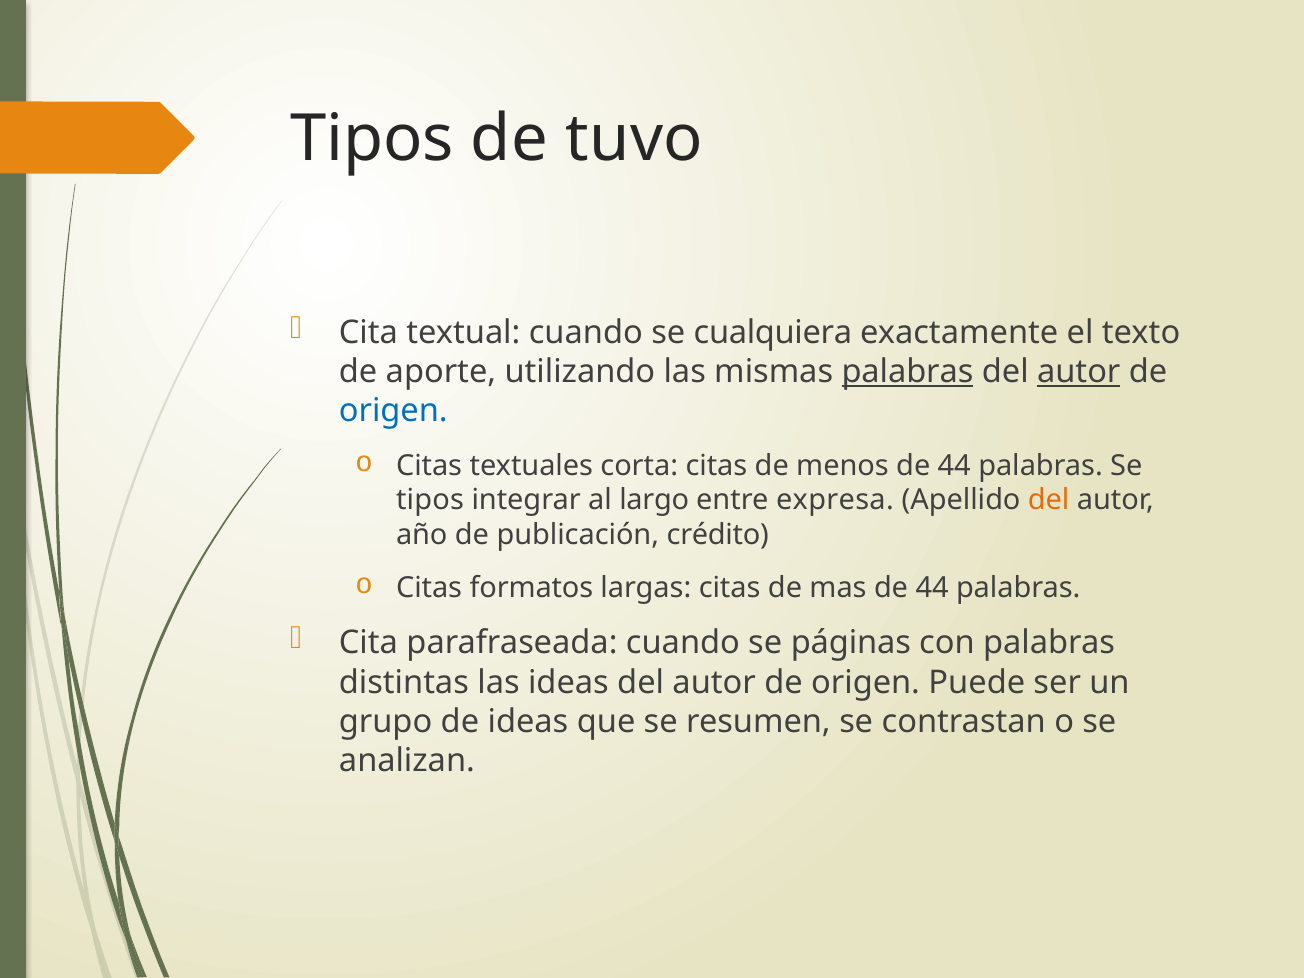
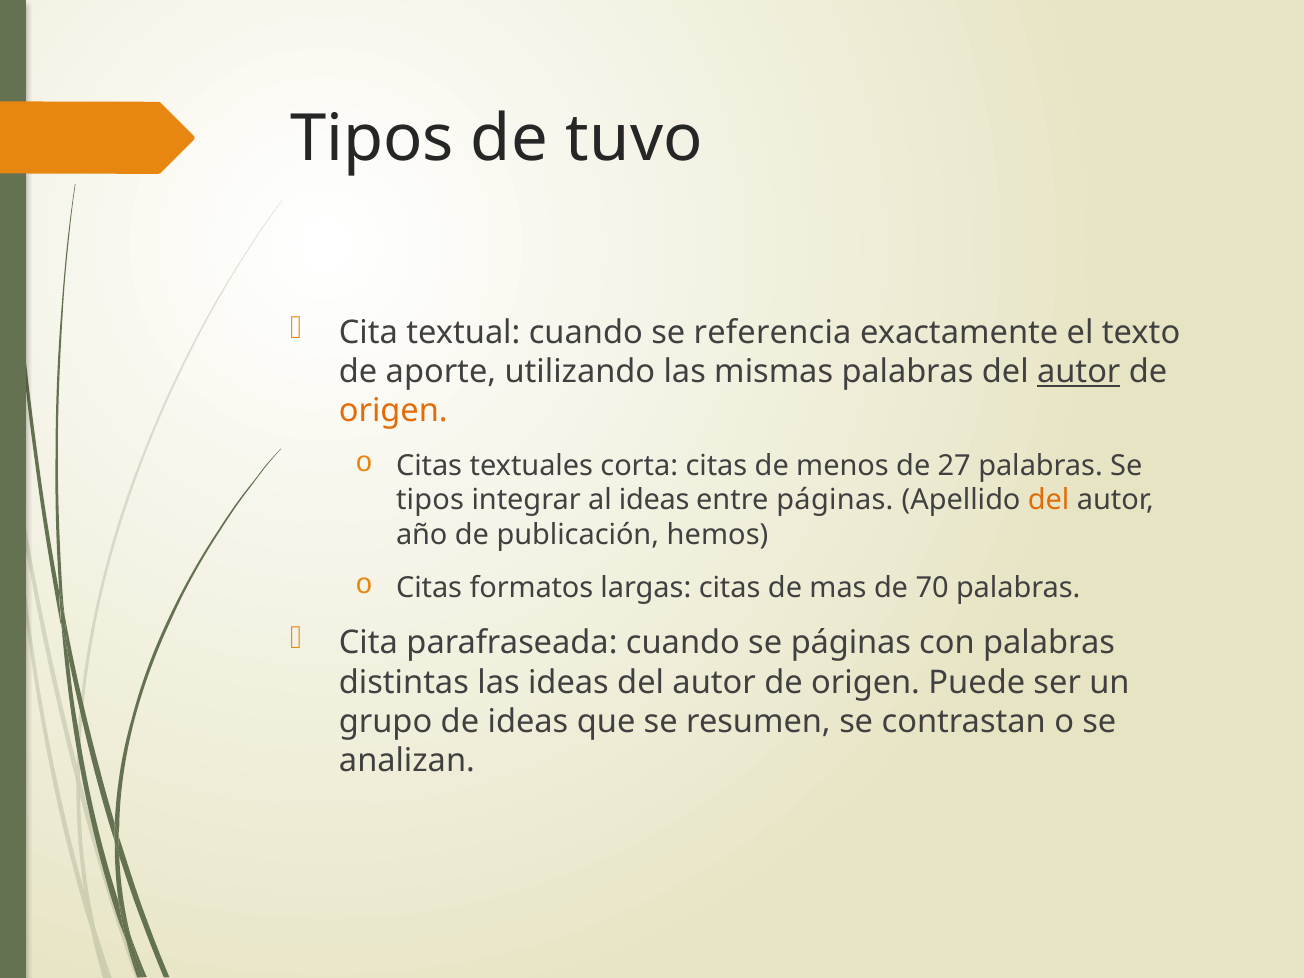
cualquiera: cualquiera -> referencia
palabras at (907, 372) underline: present -> none
origen at (393, 411) colour: blue -> orange
menos de 44: 44 -> 27
al largo: largo -> ideas
entre expresa: expresa -> páginas
crédito: crédito -> hemos
mas de 44: 44 -> 70
